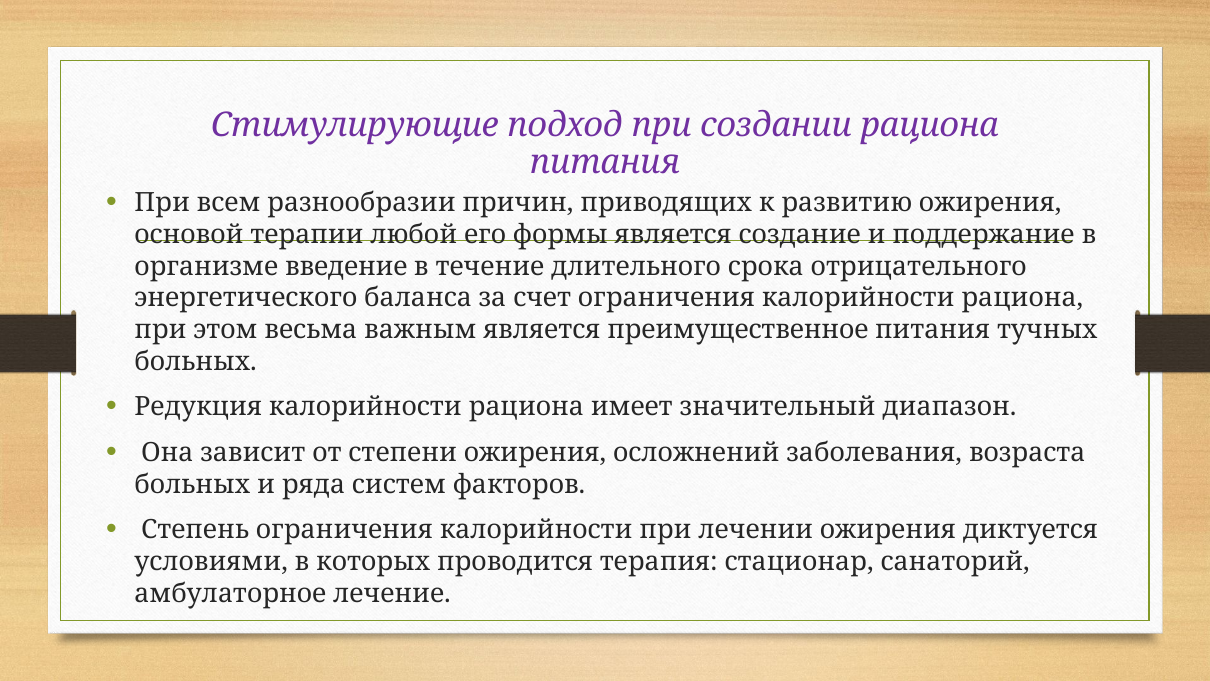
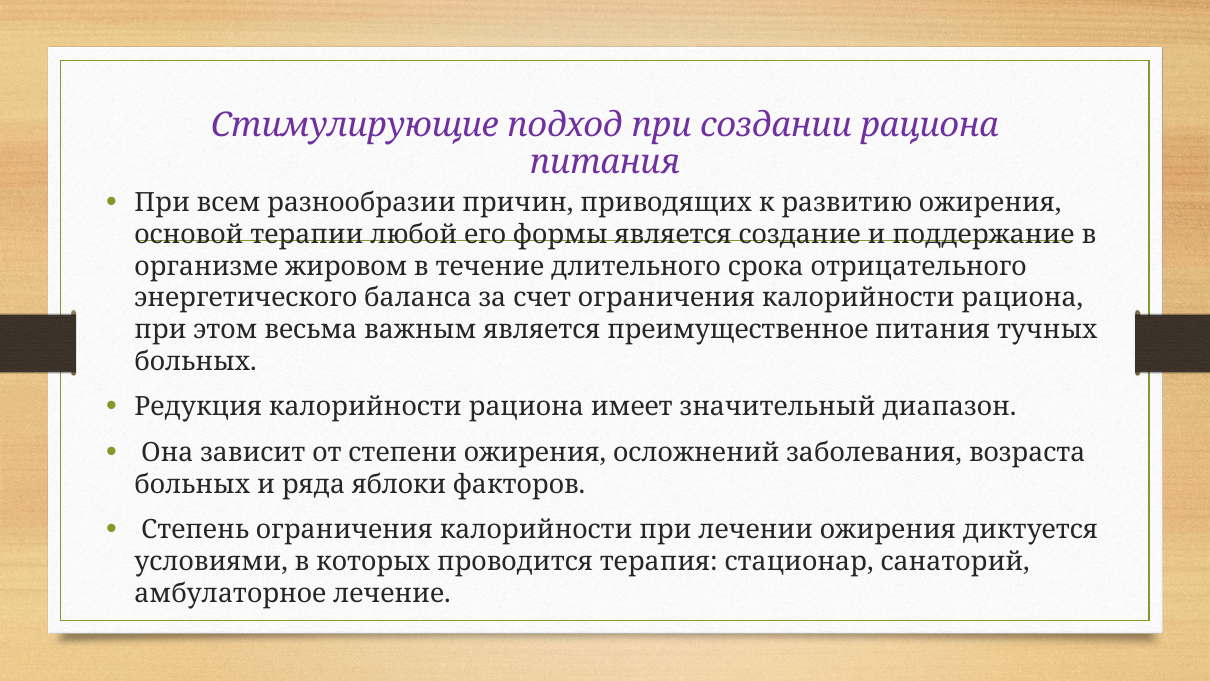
введение: введение -> жировом
систем: систем -> яблоки
